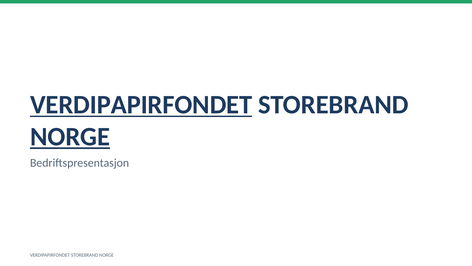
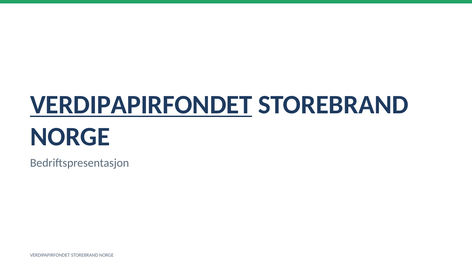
NORGE at (70, 137) underline: present -> none
